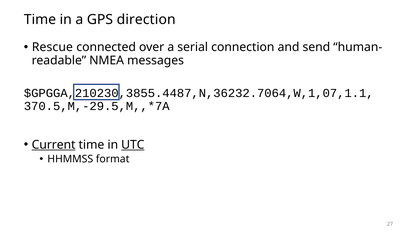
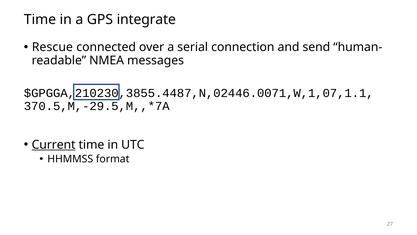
direction: direction -> integrate
$GPGGA,210230,3855.4487,N,36232.7064,W,1,07,1.1: $GPGGA,210230,3855.4487,N,36232.7064,W,1,07,1.1 -> $GPGGA,210230,3855.4487,N,02446.0071,W,1,07,1.1
UTC underline: present -> none
